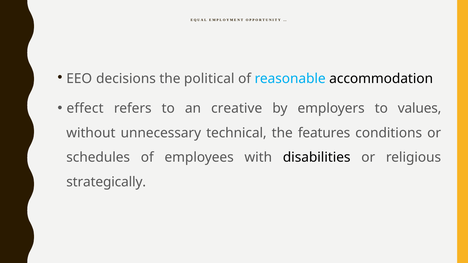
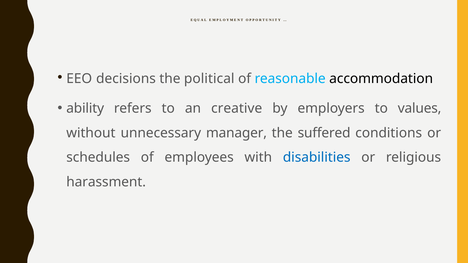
effect: effect -> ability
technical: technical -> manager
features: features -> suffered
disabilities colour: black -> blue
strategically: strategically -> harassment
